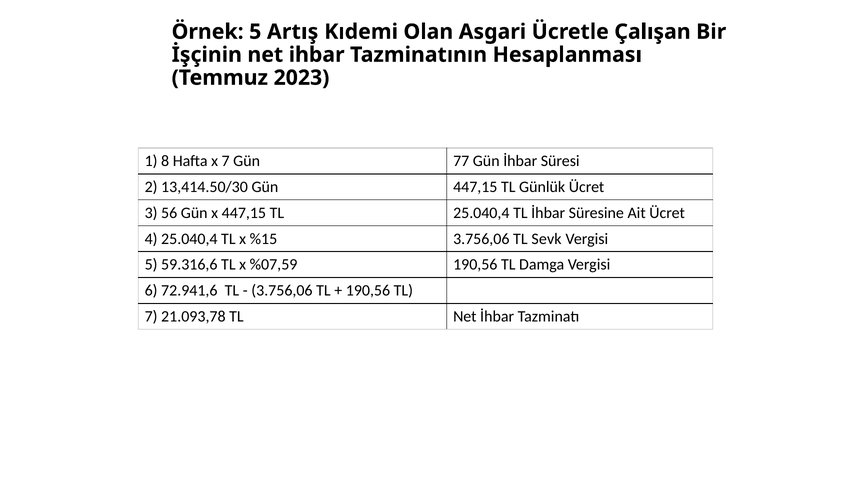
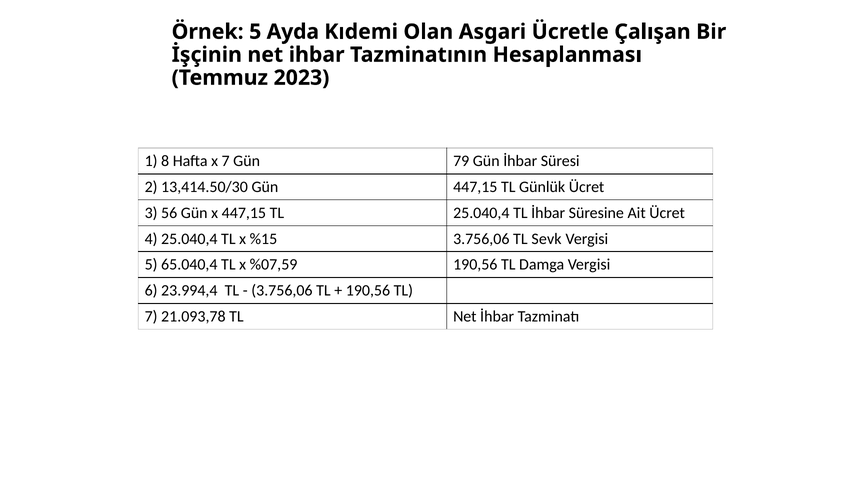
Artış: Artış -> Ayda
77: 77 -> 79
59.316,6: 59.316,6 -> 65.040,4
72.941,6: 72.941,6 -> 23.994,4
